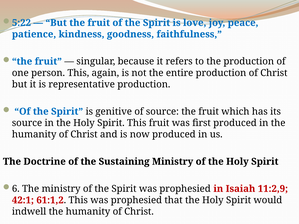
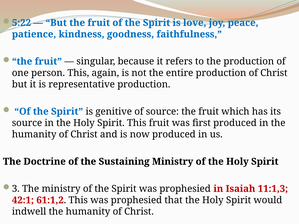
6: 6 -> 3
11:2,9: 11:2,9 -> 11:1,3
